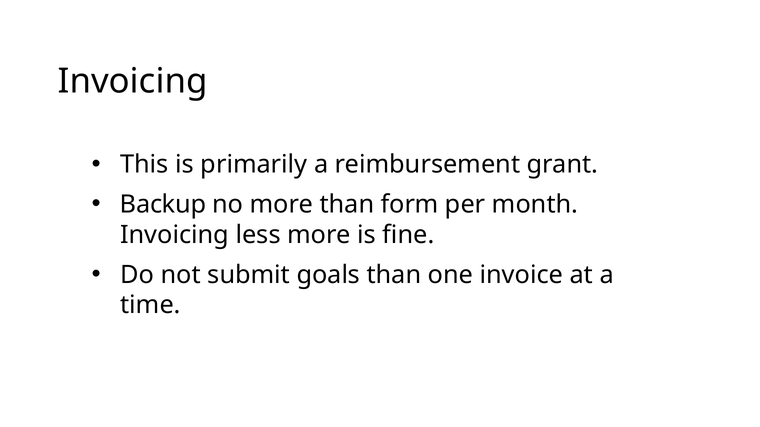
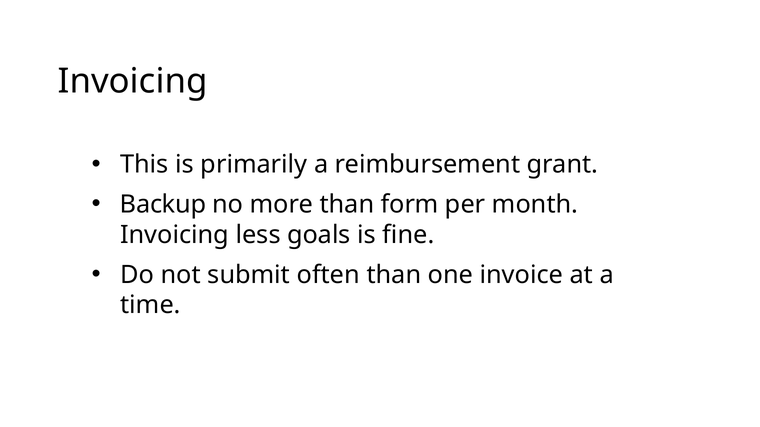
less more: more -> goals
goals: goals -> often
